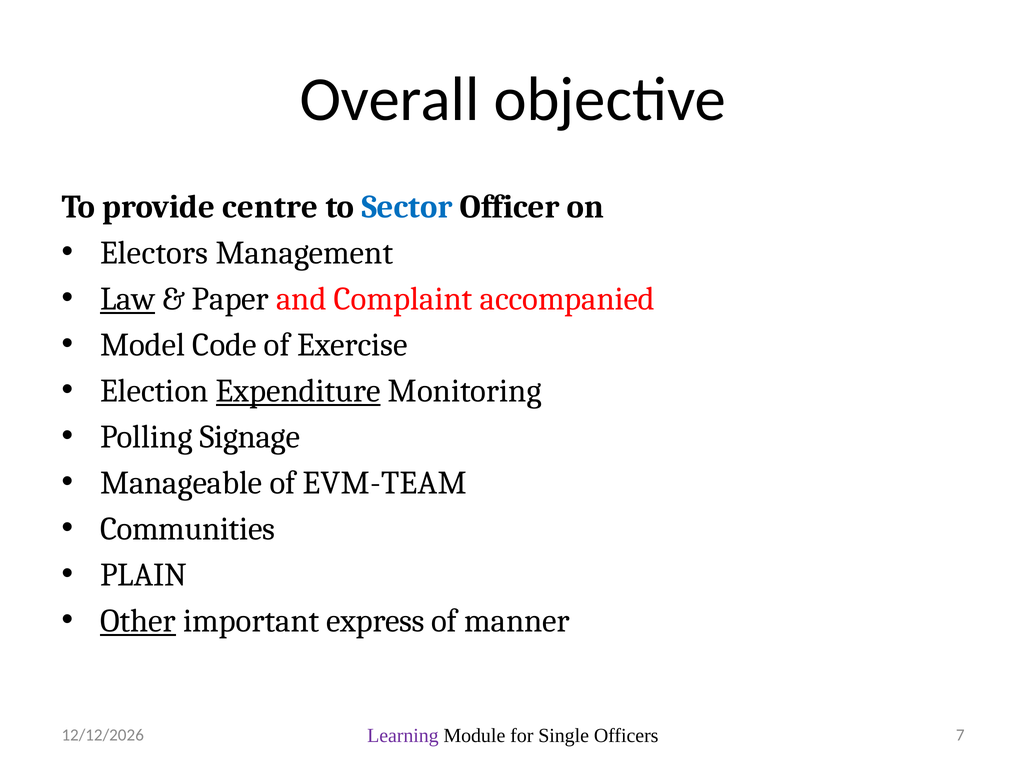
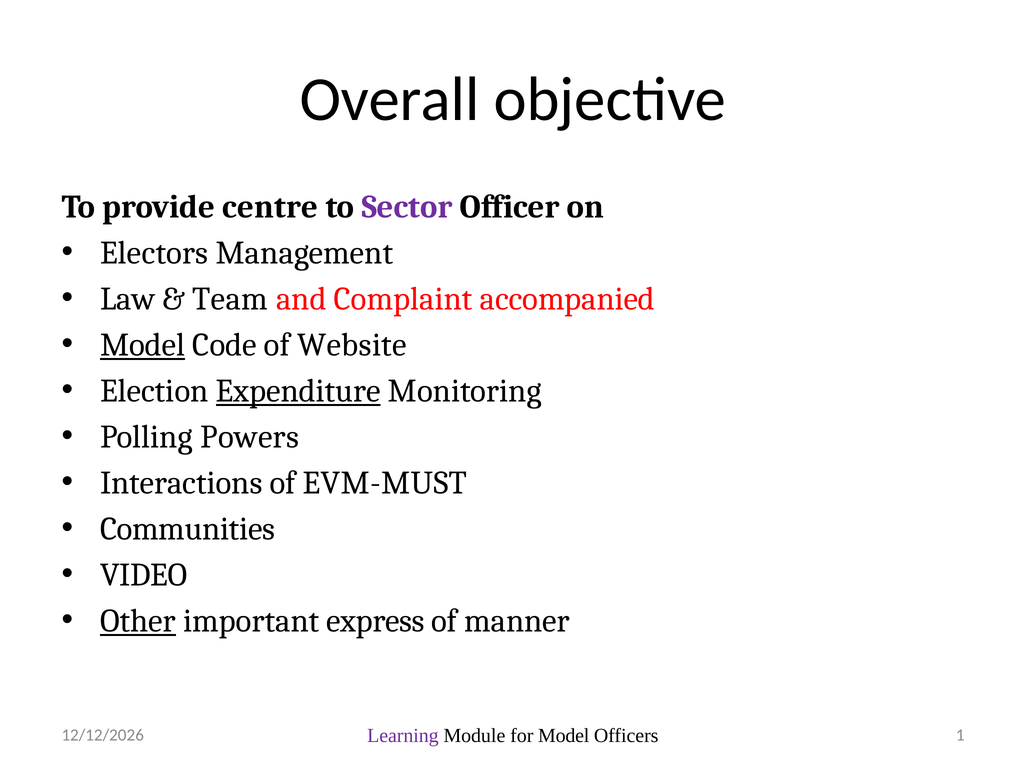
Sector colour: blue -> purple
Law underline: present -> none
Paper: Paper -> Team
Model at (143, 345) underline: none -> present
Exercise: Exercise -> Website
Signage: Signage -> Powers
Manageable: Manageable -> Interactions
EVM-TEAM: EVM-TEAM -> EVM-MUST
PLAIN: PLAIN -> VIDEO
for Single: Single -> Model
7: 7 -> 1
